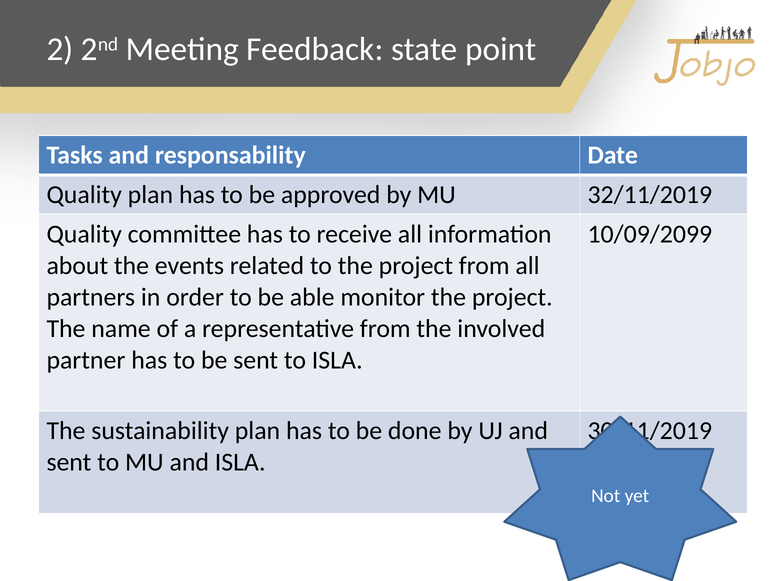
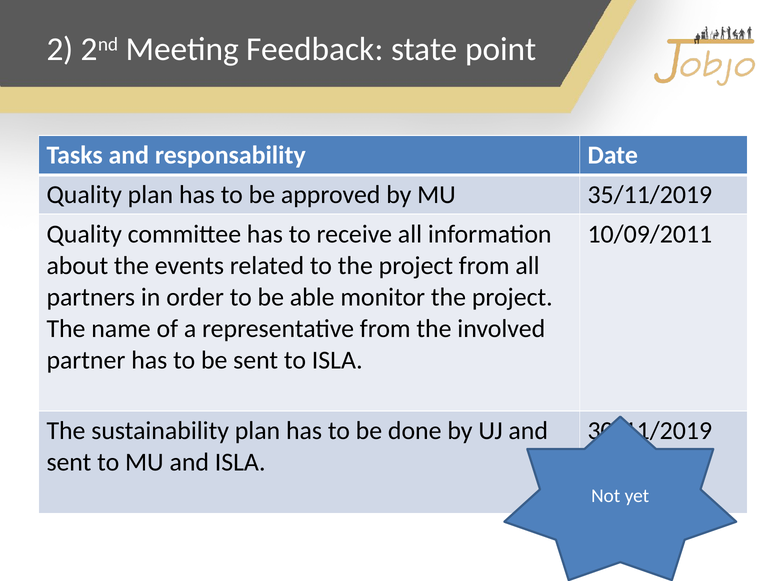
32/11/2019: 32/11/2019 -> 35/11/2019
10/09/2099: 10/09/2099 -> 10/09/2011
